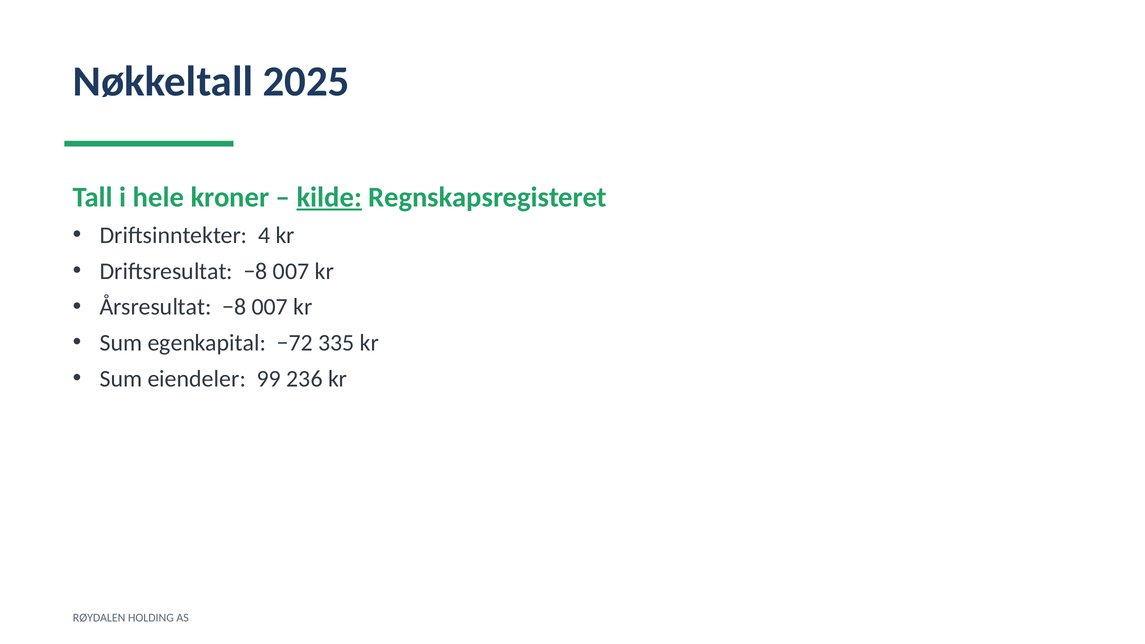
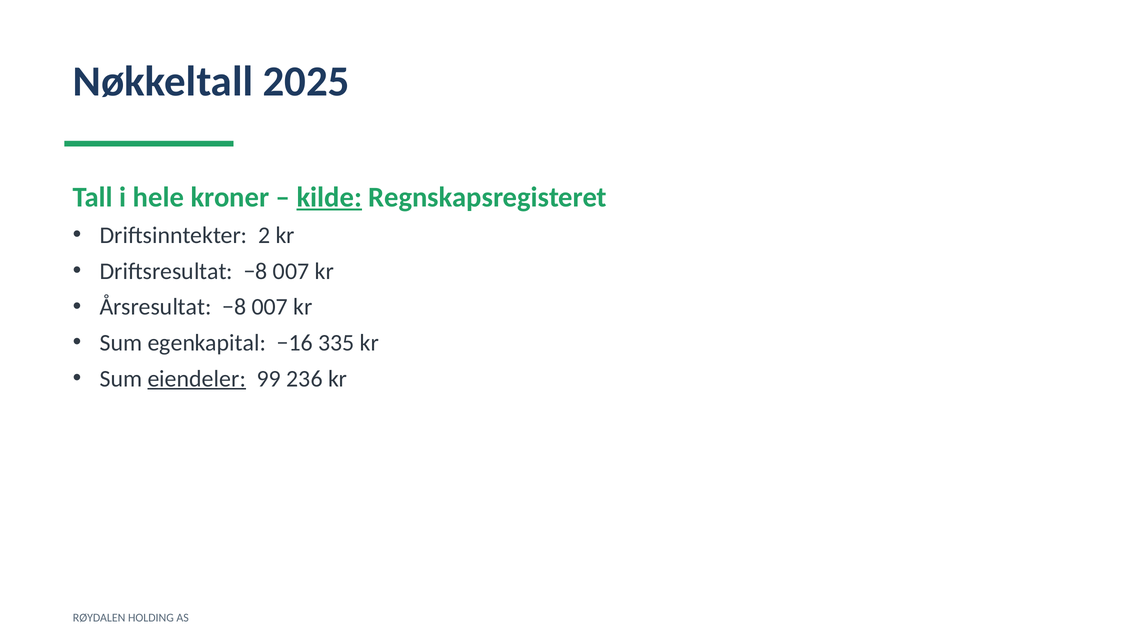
4: 4 -> 2
−72: −72 -> −16
eiendeler underline: none -> present
